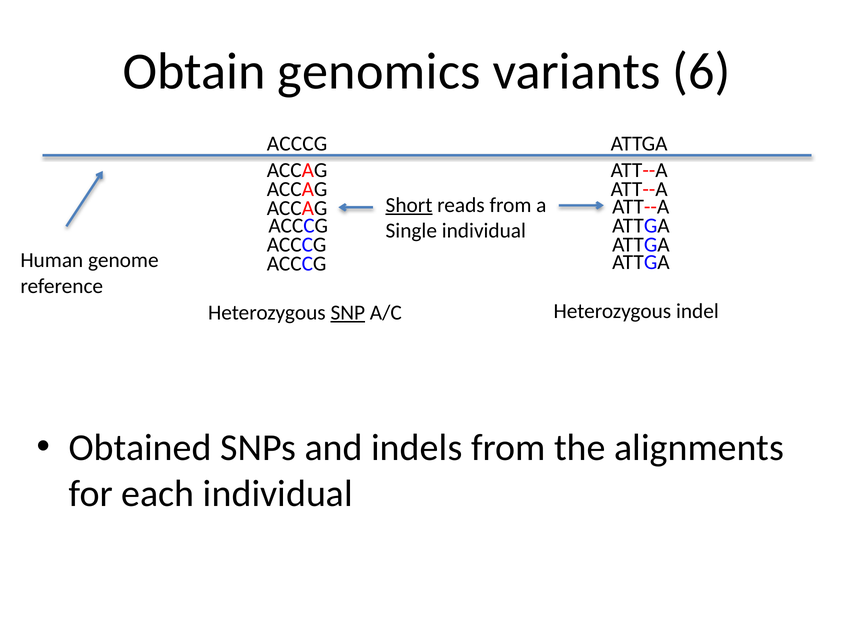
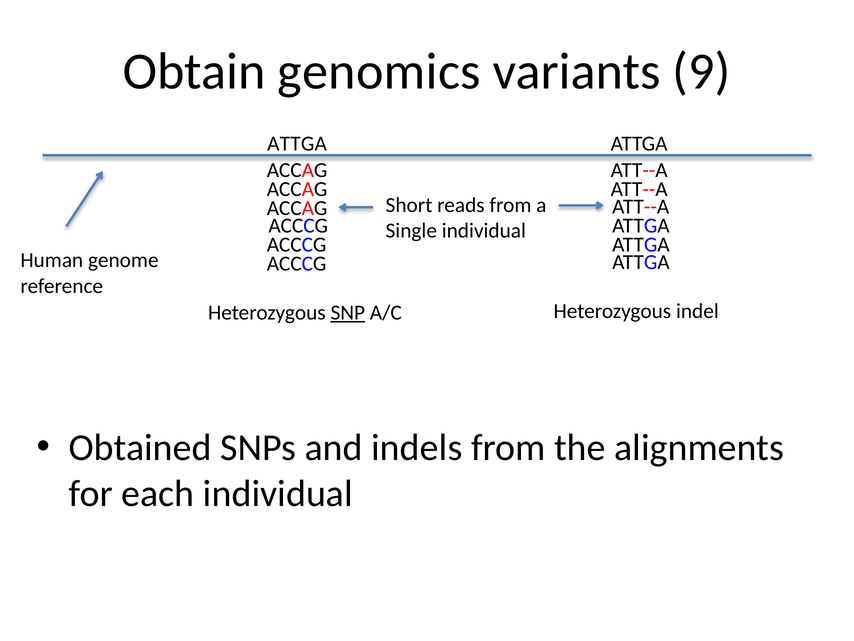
6: 6 -> 9
ACCCG at (297, 143): ACCCG -> ATTGA
Short underline: present -> none
